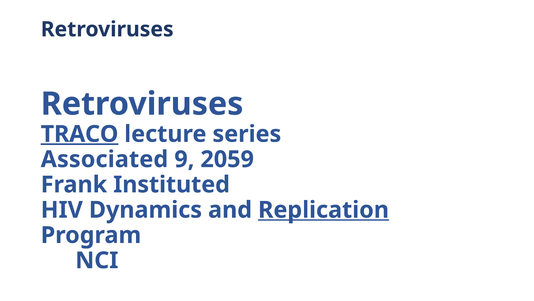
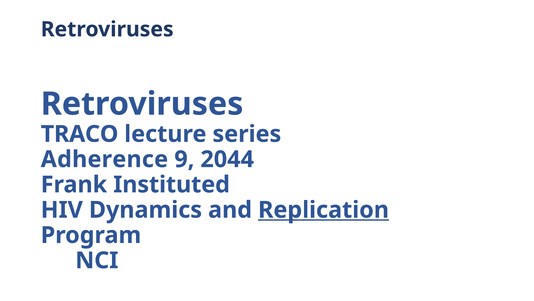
TRACO underline: present -> none
Associated: Associated -> Adherence
2059: 2059 -> 2044
